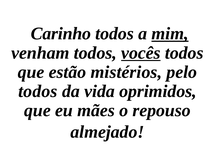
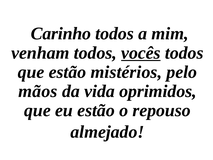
mim underline: present -> none
todos at (38, 91): todos -> mãos
eu mães: mães -> estão
